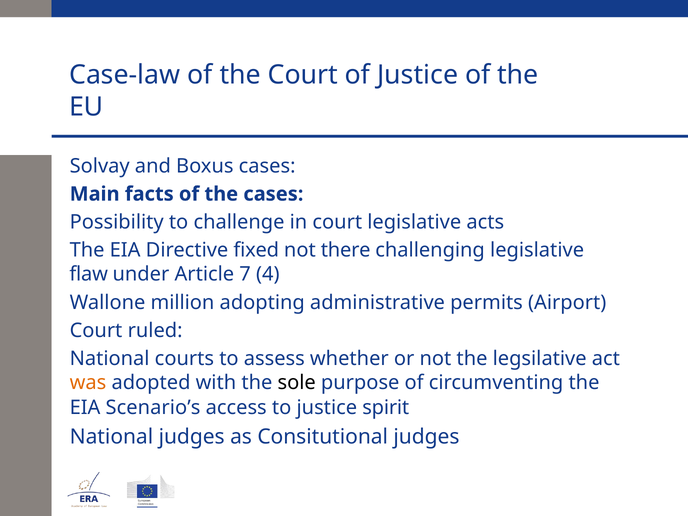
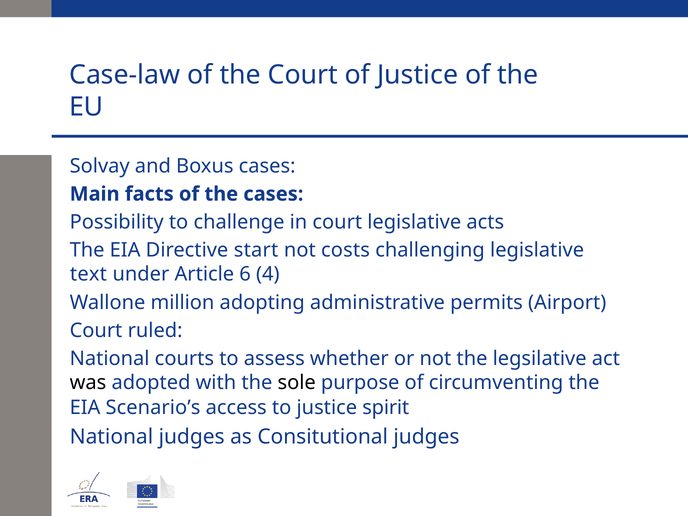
fixed: fixed -> start
there: there -> costs
flaw: flaw -> text
7: 7 -> 6
was colour: orange -> black
